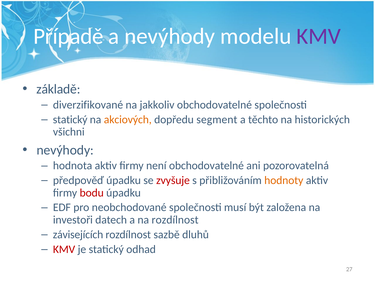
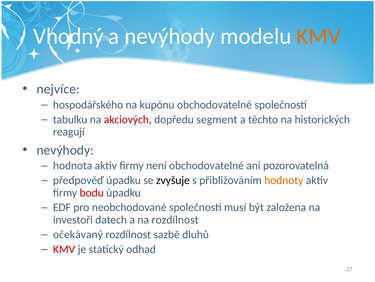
Případě: Případě -> Vhodný
KMV at (319, 36) colour: purple -> orange
základě: základě -> nejvíce
diverzifikované: diverzifikované -> hospodářského
jakkoliv: jakkoliv -> kupónu
statický at (70, 119): statický -> tabulku
akciových colour: orange -> red
všichni: všichni -> reagují
zvyšuje colour: red -> black
závisejících: závisejících -> očekávaný
